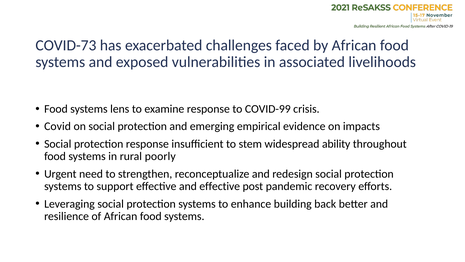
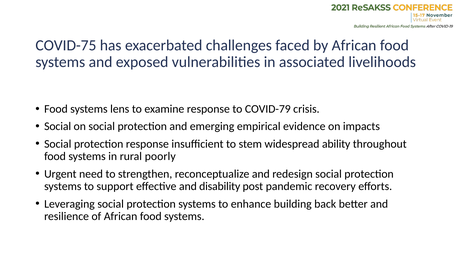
COVID-73: COVID-73 -> COVID-75
COVID-99: COVID-99 -> COVID-79
Covid at (58, 126): Covid -> Social
and effective: effective -> disability
